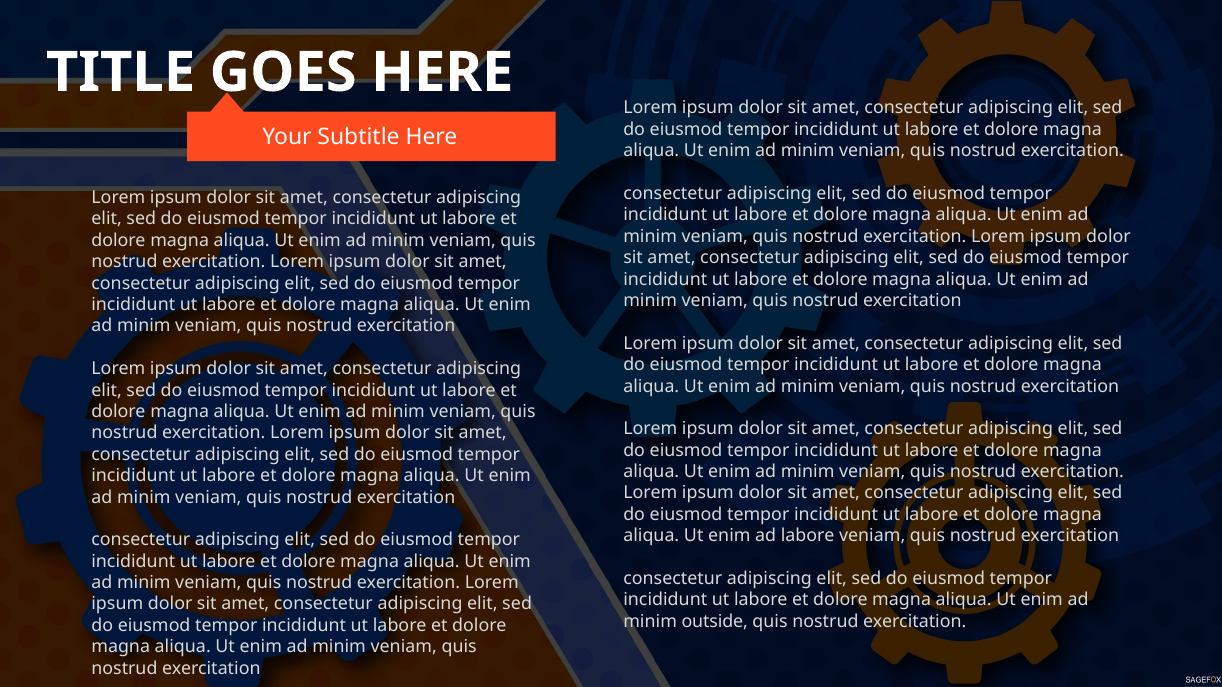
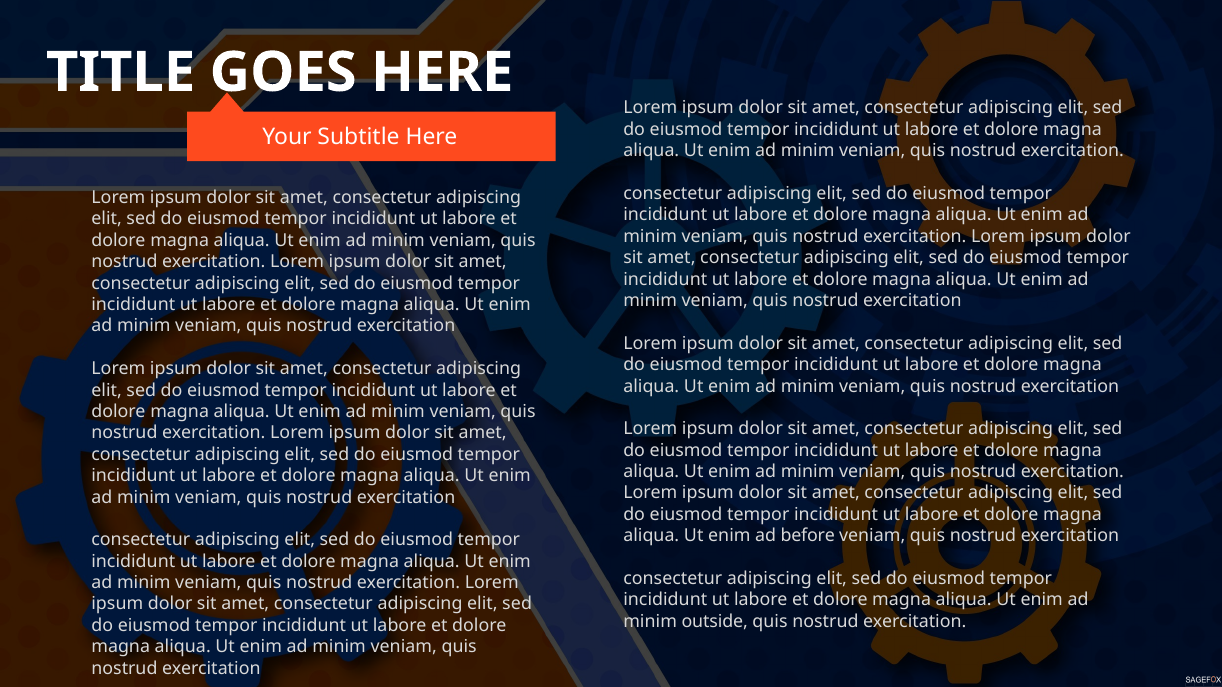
ad labore: labore -> before
